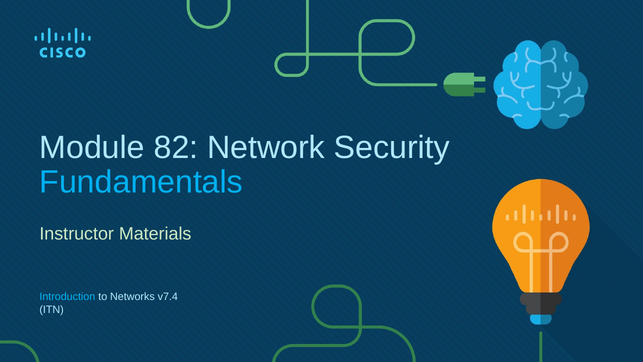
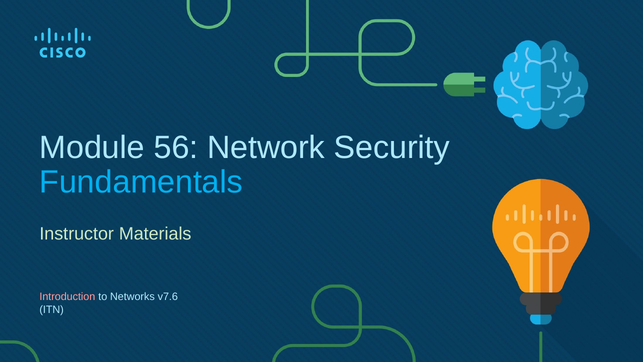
82: 82 -> 56
Introduction colour: light blue -> pink
v7.4: v7.4 -> v7.6
